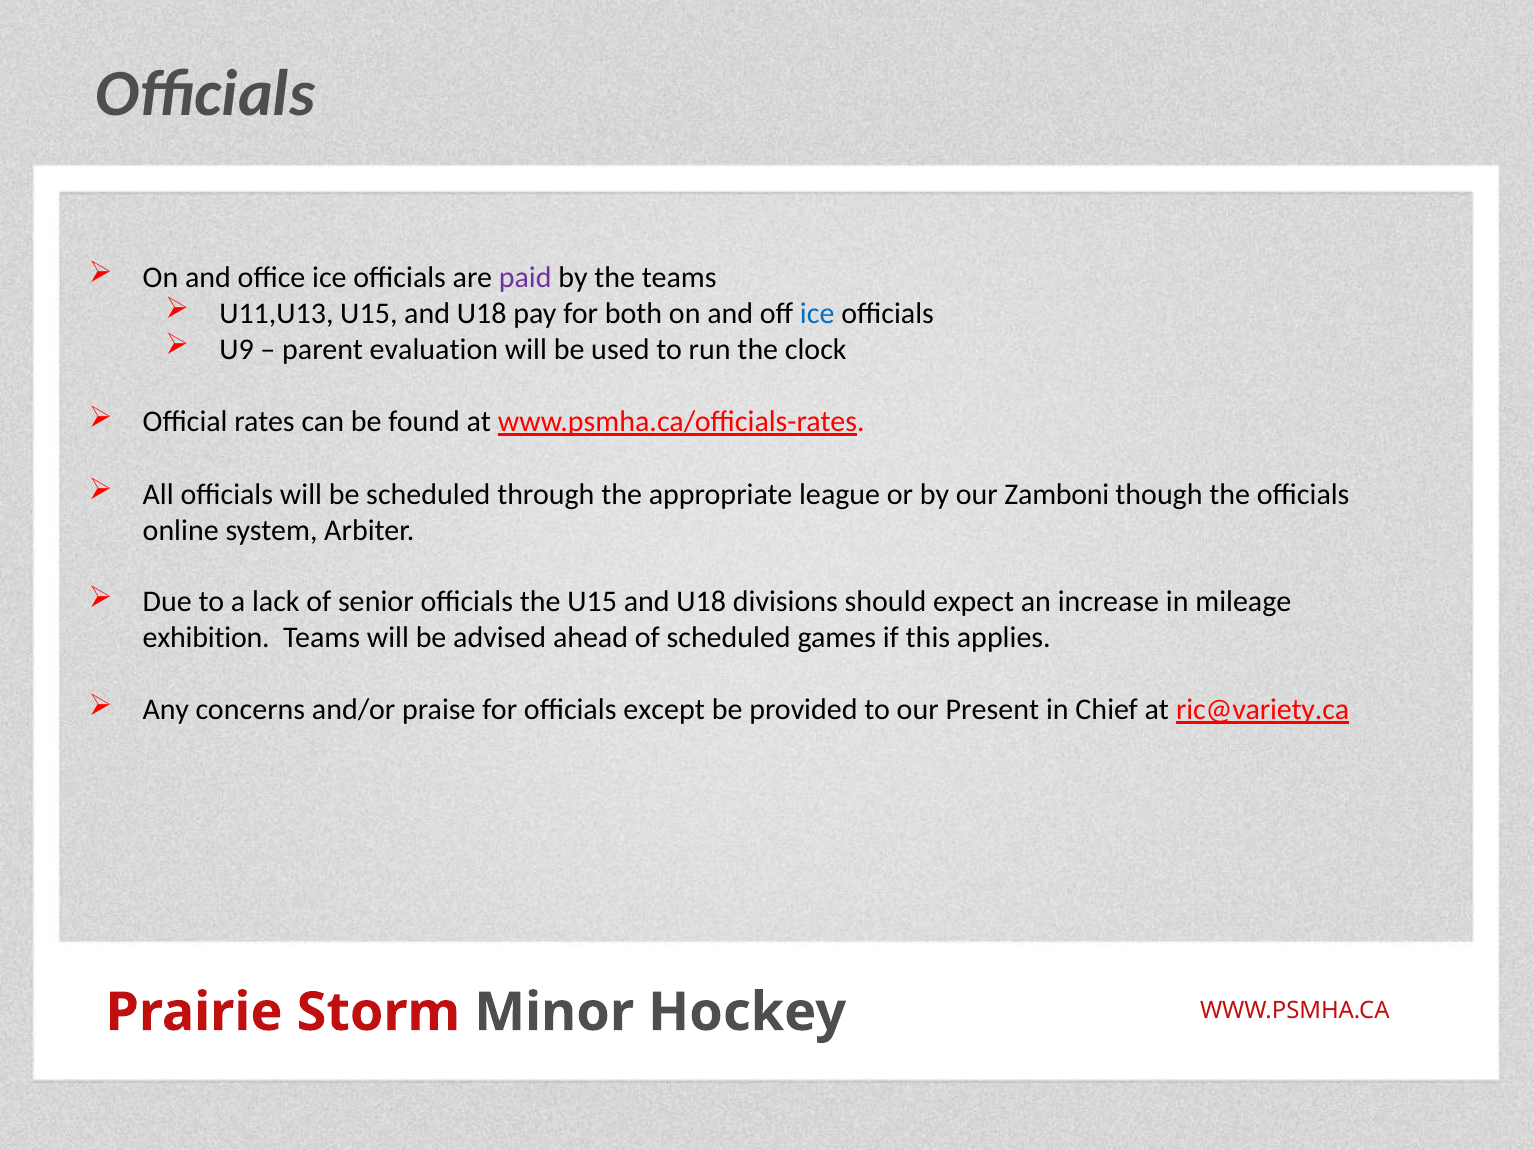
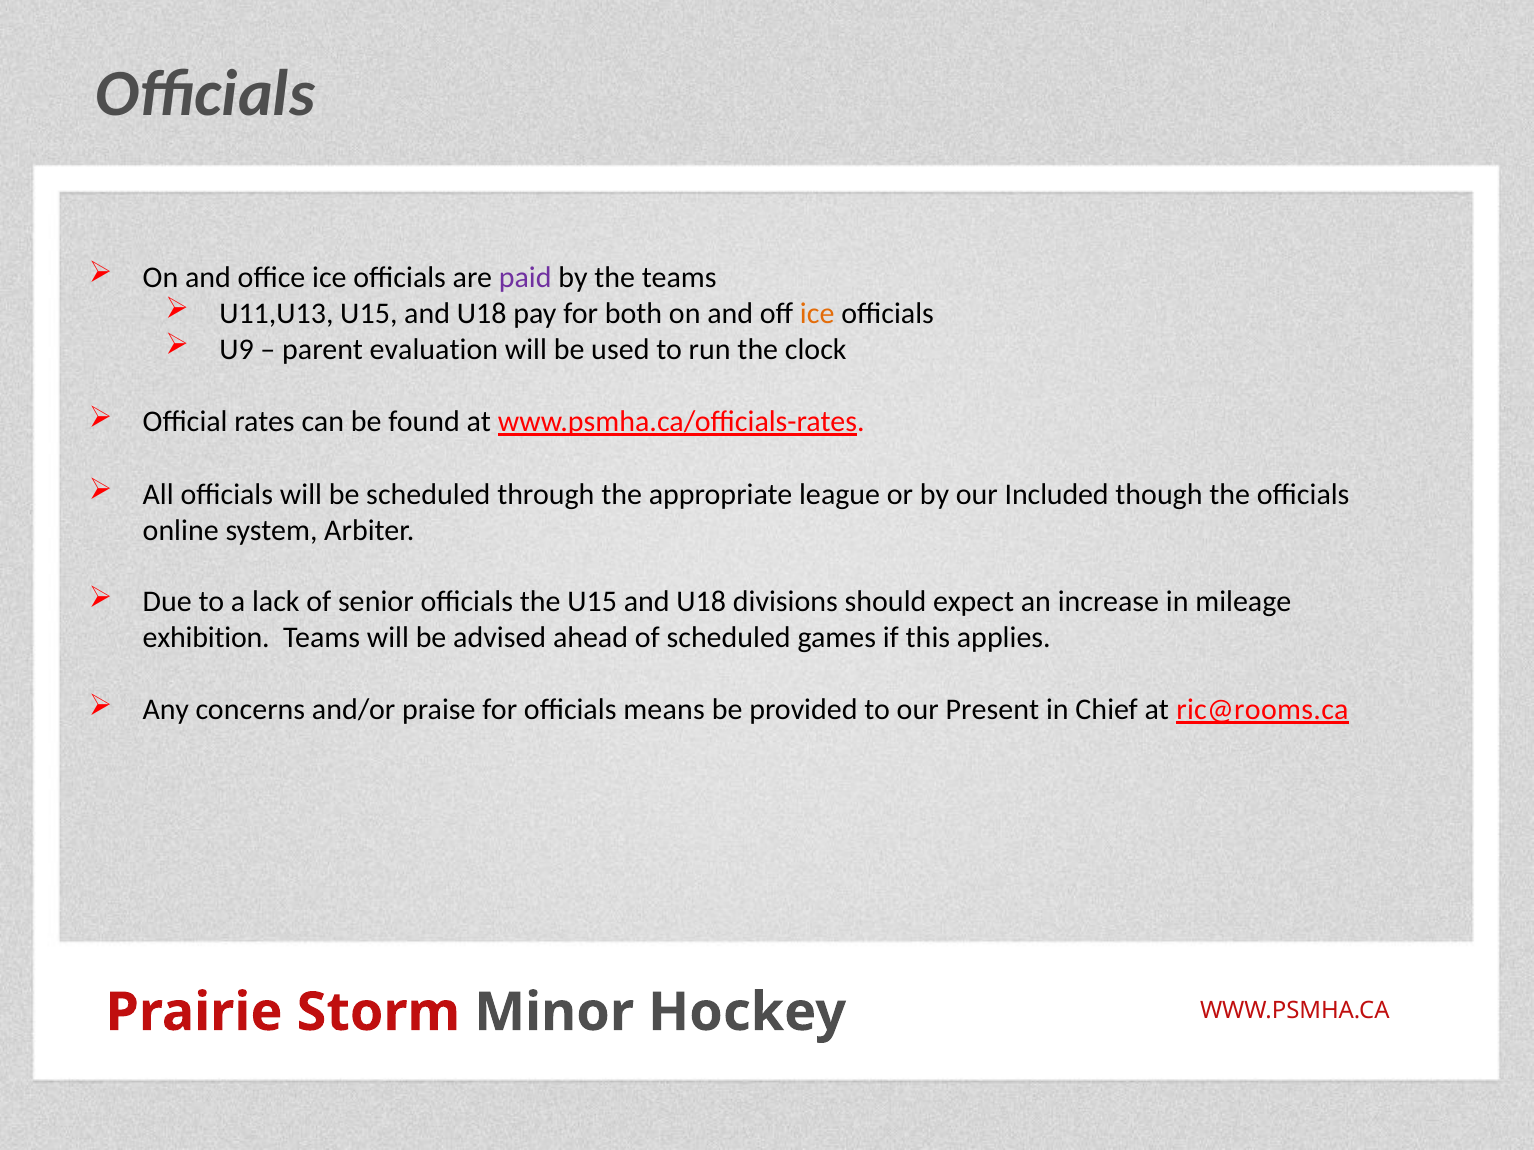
ice at (817, 314) colour: blue -> orange
Zamboni: Zamboni -> Included
except: except -> means
ric@variety.ca: ric@variety.ca -> ric@rooms.ca
